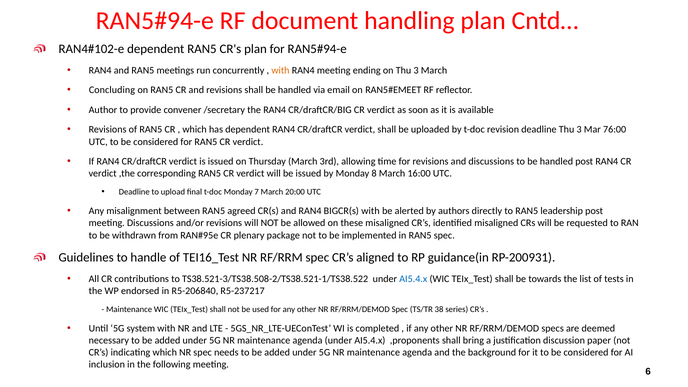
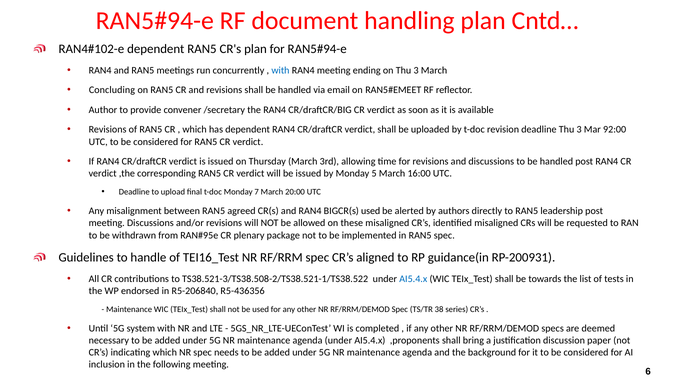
with at (280, 70) colour: orange -> blue
76:00: 76:00 -> 92:00
8: 8 -> 5
BIGCR(s with: with -> used
R5-237217: R5-237217 -> R5-436356
